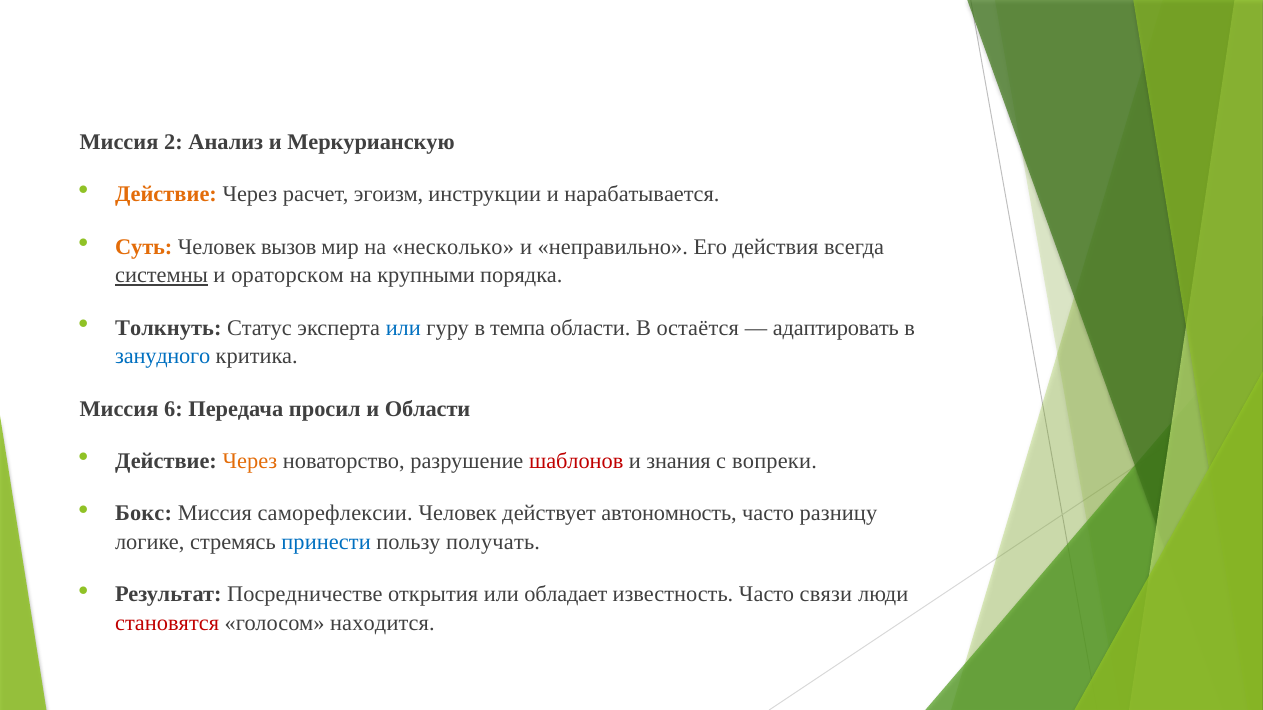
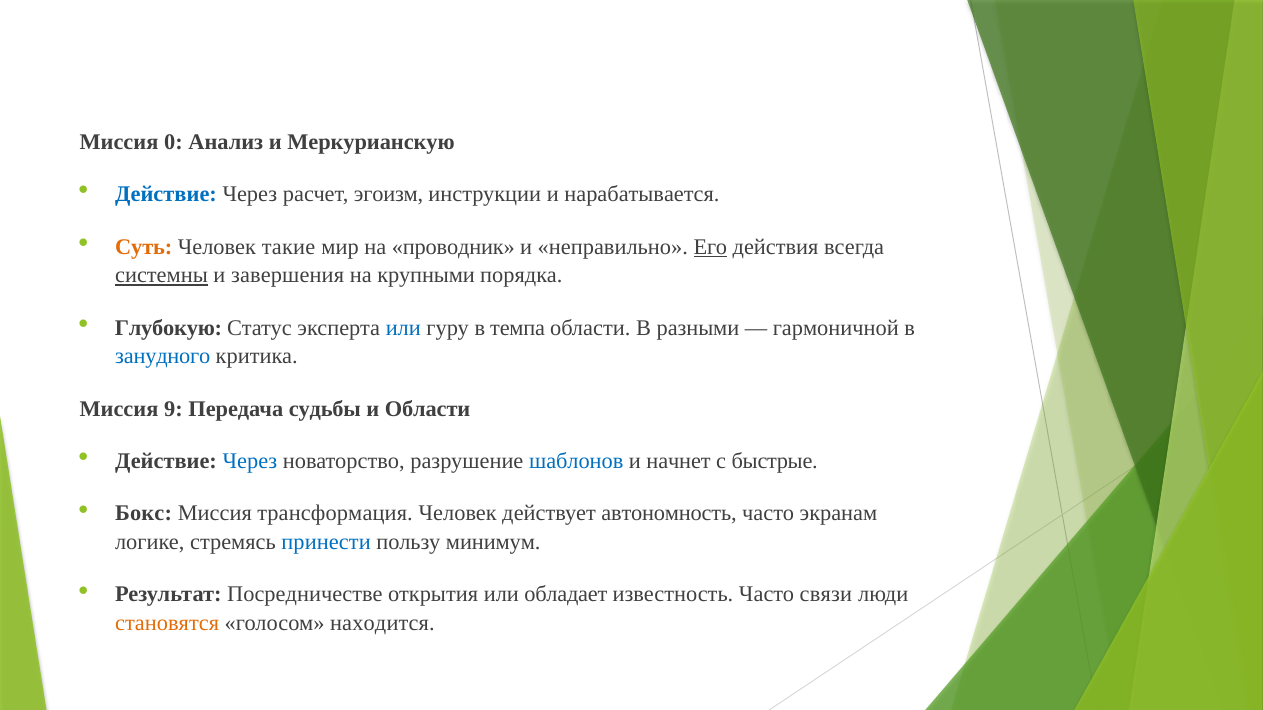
2: 2 -> 0
Действие at (166, 194) colour: orange -> blue
вызов: вызов -> такие
несколько: несколько -> проводник
Его underline: none -> present
ораторском: ораторском -> завершения
Толкнуть: Толкнуть -> Глубокую
остаётся: остаётся -> разными
адаптировать: адаптировать -> гармоничной
6: 6 -> 9
просил: просил -> судьбы
Через at (250, 461) colour: orange -> blue
шаблонов colour: red -> blue
знания: знания -> начнет
вопреки: вопреки -> быстрые
саморефлексии: саморефлексии -> трансформация
разницу: разницу -> экранам
получать: получать -> минимум
становятся colour: red -> orange
